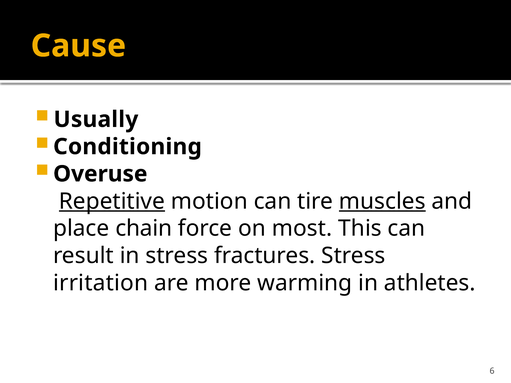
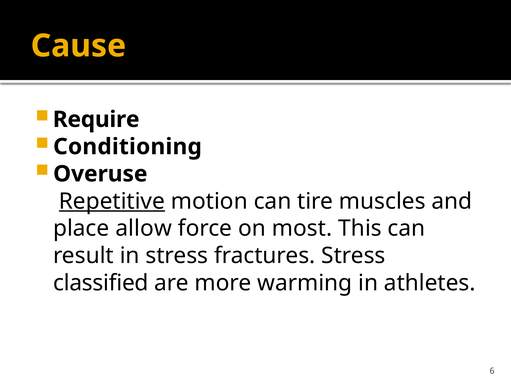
Usually: Usually -> Require
muscles underline: present -> none
chain: chain -> allow
irritation: irritation -> classified
